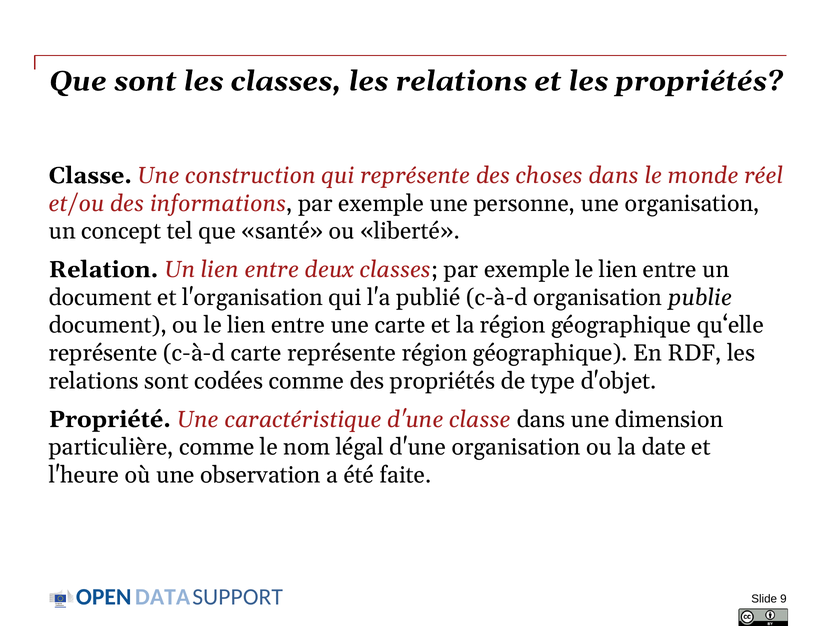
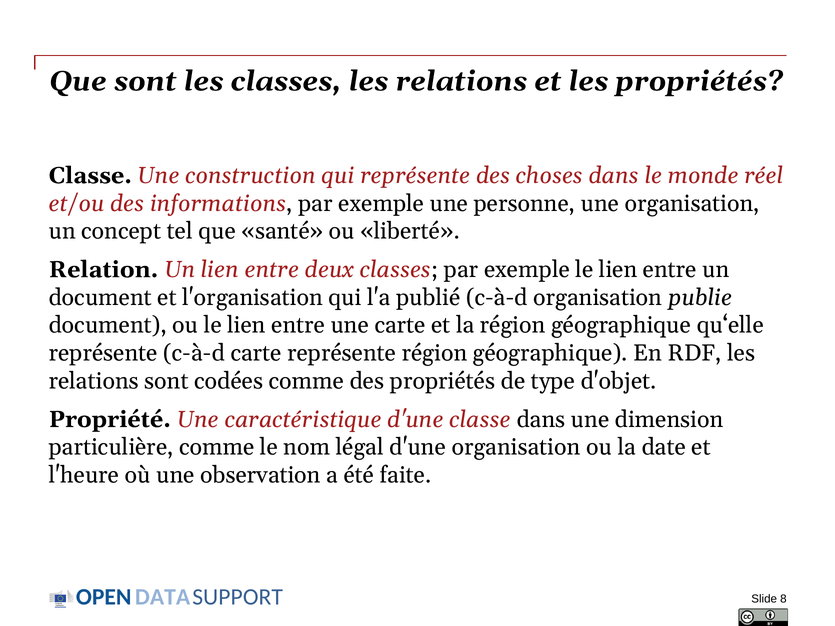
9: 9 -> 8
